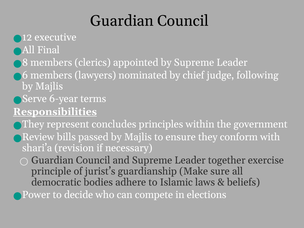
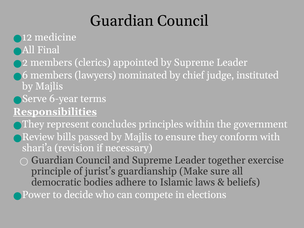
executive: executive -> medicine
8: 8 -> 2
following: following -> instituted
